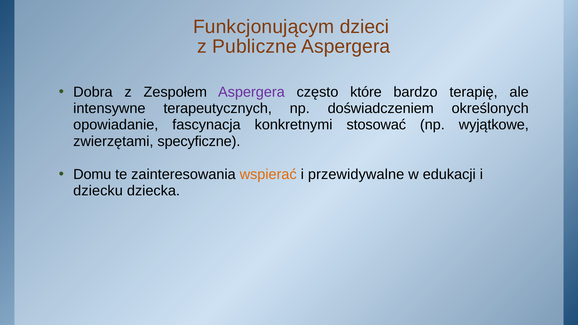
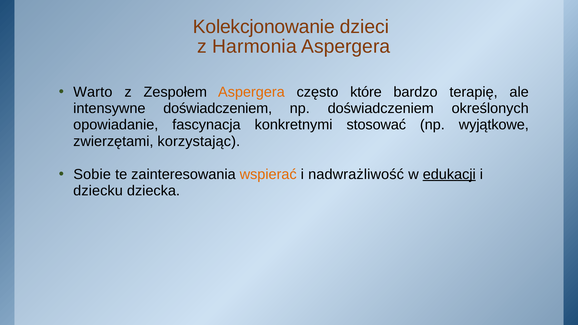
Funkcjonującym: Funkcjonującym -> Kolekcjonowanie
Publiczne: Publiczne -> Harmonia
Dobra: Dobra -> Warto
Aspergera at (251, 92) colour: purple -> orange
intensywne terapeutycznych: terapeutycznych -> doświadczeniem
specyficzne: specyficzne -> korzystając
Domu: Domu -> Sobie
przewidywalne: przewidywalne -> nadwrażliwość
edukacji underline: none -> present
